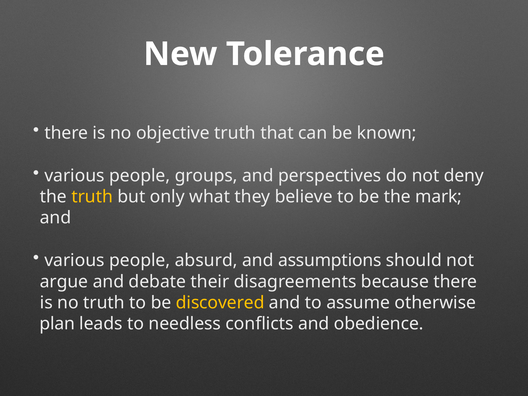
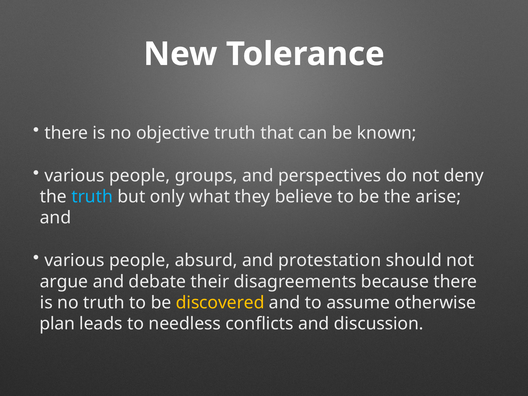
truth at (92, 197) colour: yellow -> light blue
mark: mark -> arise
assumptions: assumptions -> protestation
obedience: obedience -> discussion
